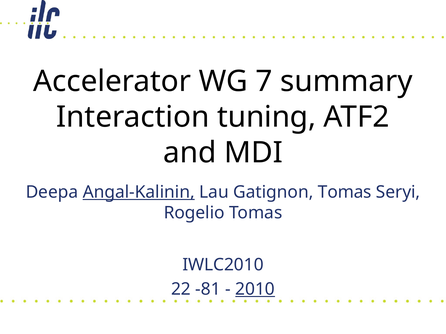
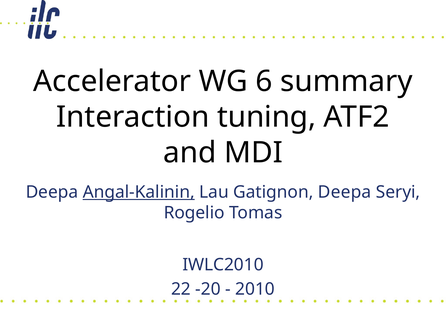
7: 7 -> 6
Gatignon Tomas: Tomas -> Deepa
-81: -81 -> -20
2010 underline: present -> none
